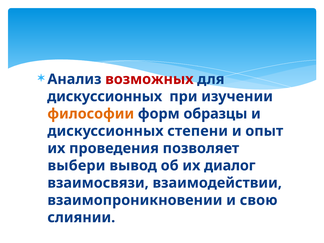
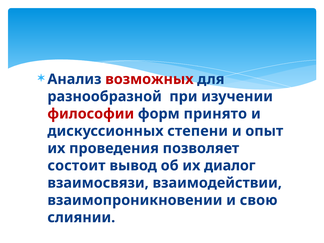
дискуссионных at (105, 96): дискуссионных -> разнообразной
философии colour: orange -> red
образцы: образцы -> принято
выбери: выбери -> состоит
